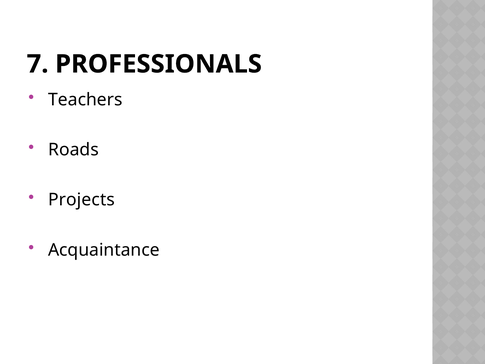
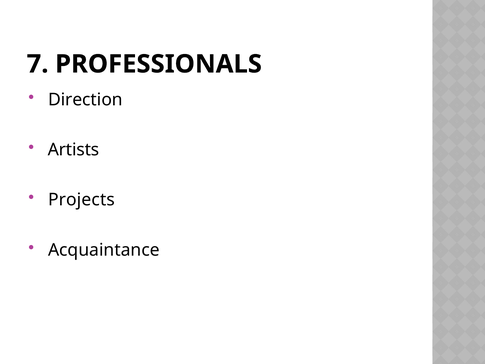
Teachers: Teachers -> Direction
Roads: Roads -> Artists
